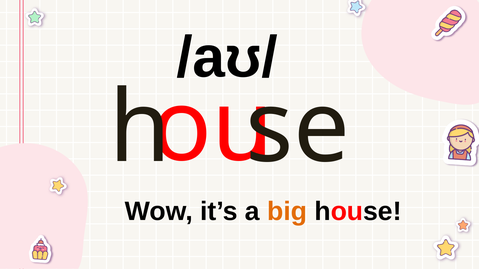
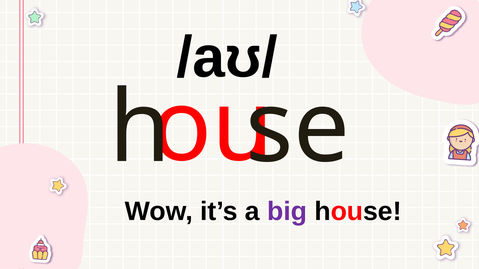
big colour: orange -> purple
